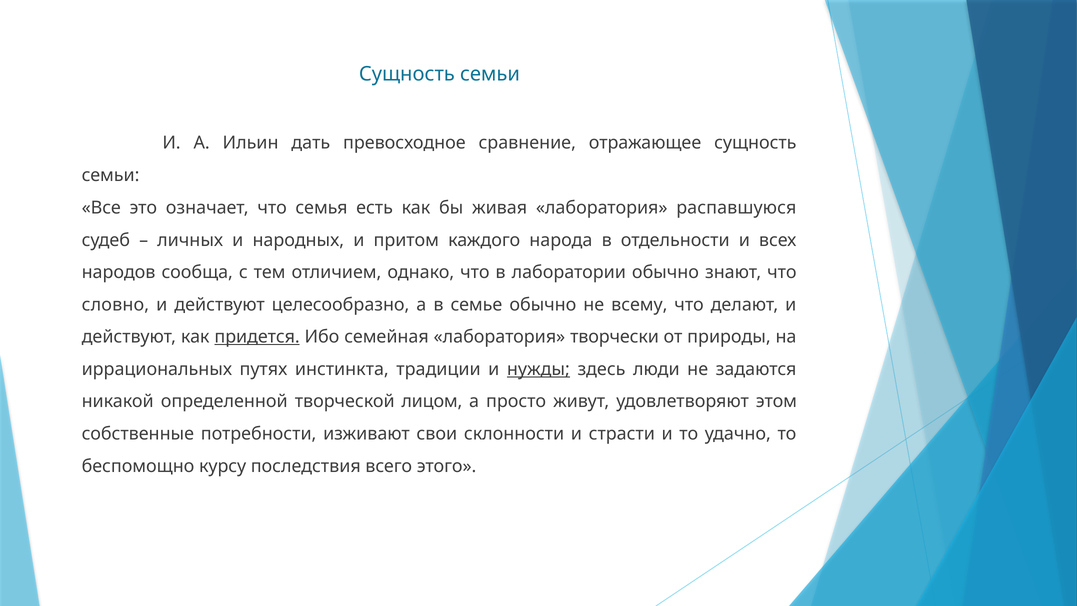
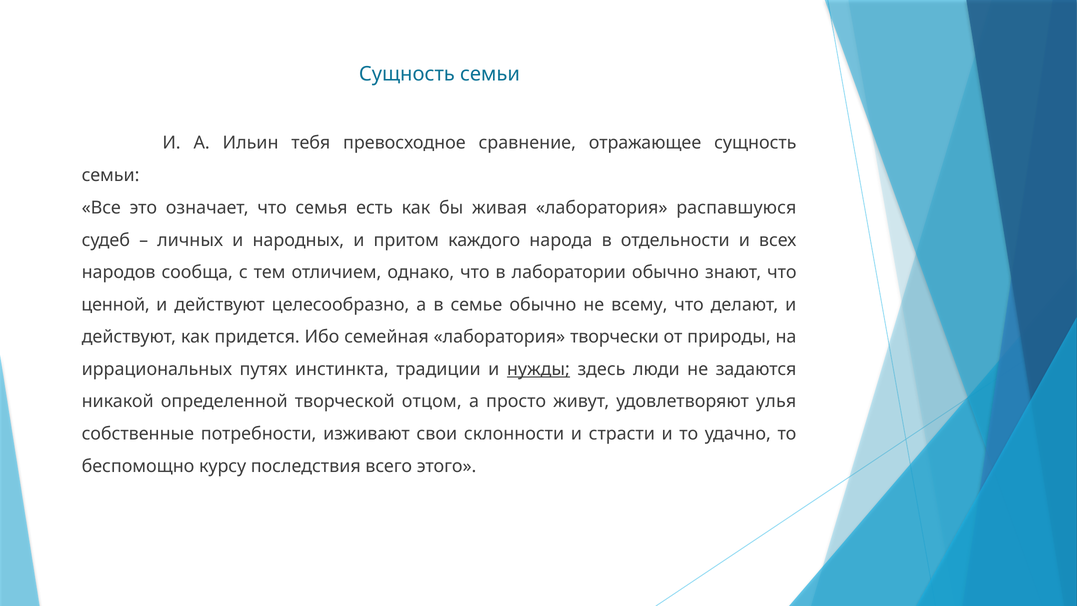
дать: дать -> тебя
словно: словно -> ценной
придется underline: present -> none
лицом: лицом -> отцом
этом: этом -> улья
